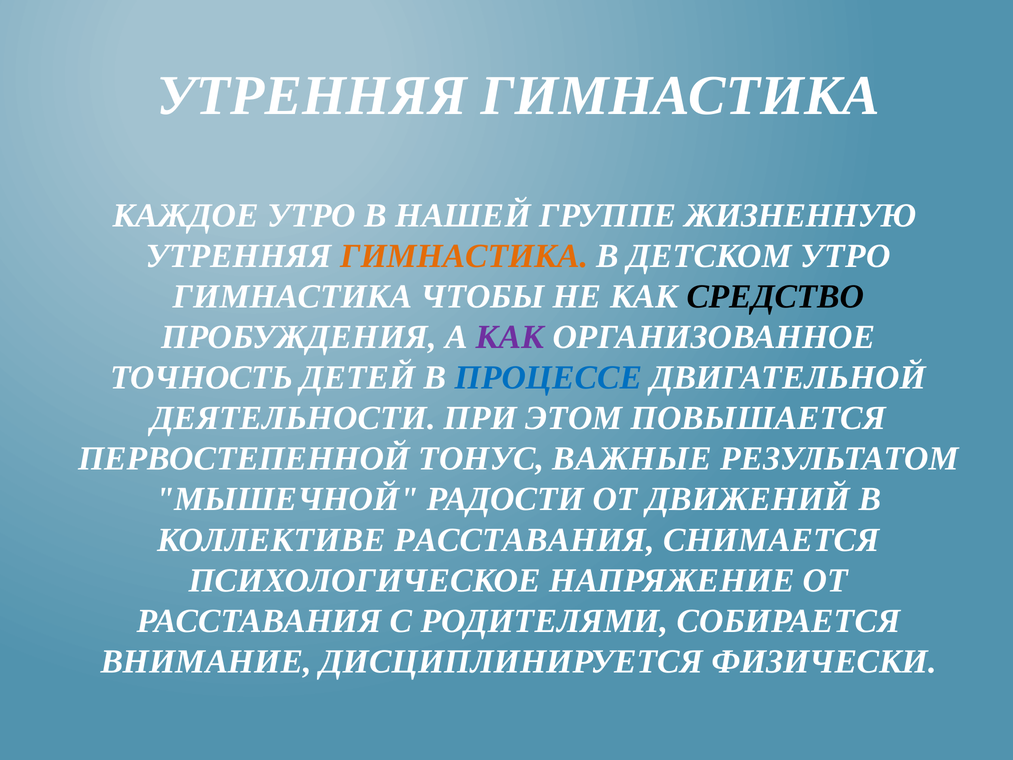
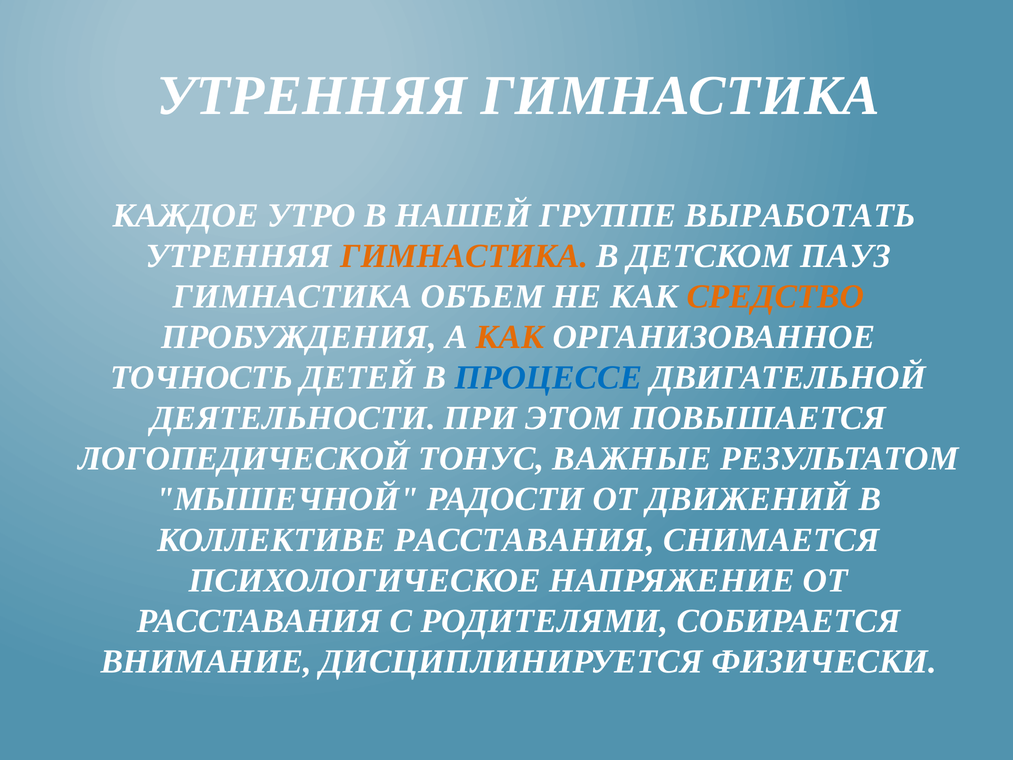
ЖИЗНЕННУЮ: ЖИЗНЕННУЮ -> ВЫРАБОТАТЬ
ДЕТСКОМ УТРО: УТРО -> ПАУЗ
ЧТОБЫ: ЧТОБЫ -> ОБЪЕМ
СРЕДСТВО colour: black -> orange
КАК at (510, 337) colour: purple -> orange
ПЕРВОСТЕПЕННОЙ: ПЕРВОСТЕПЕННОЙ -> ЛОГОПЕДИЧЕСКОЙ
